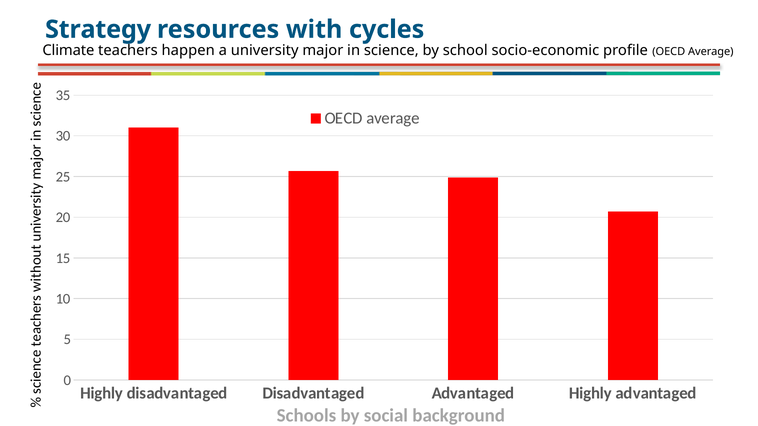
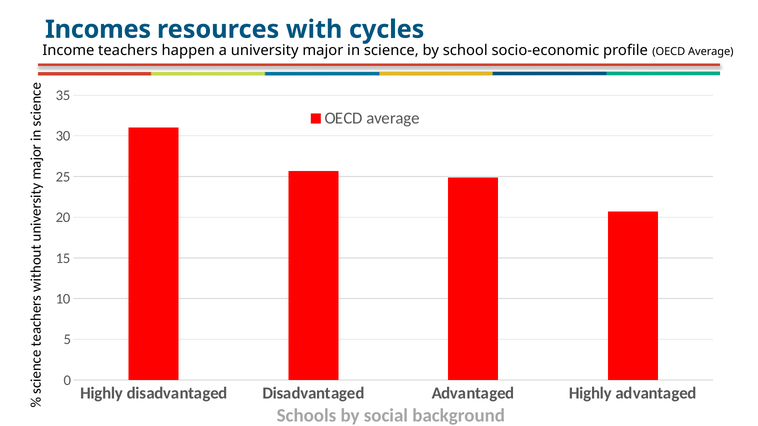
Strategy: Strategy -> Incomes
Climate: Climate -> Income
